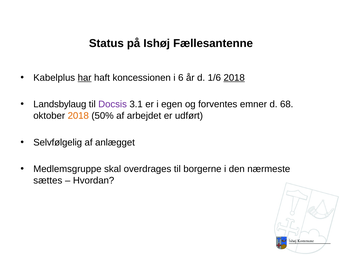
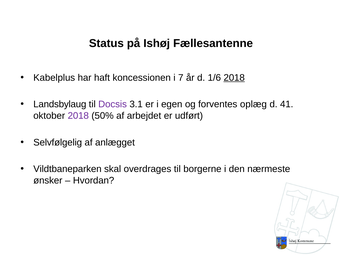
har underline: present -> none
6: 6 -> 7
emner: emner -> oplæg
68: 68 -> 41
2018 at (78, 116) colour: orange -> purple
Medlemsgruppe: Medlemsgruppe -> Vildtbaneparken
sættes: sættes -> ønsker
